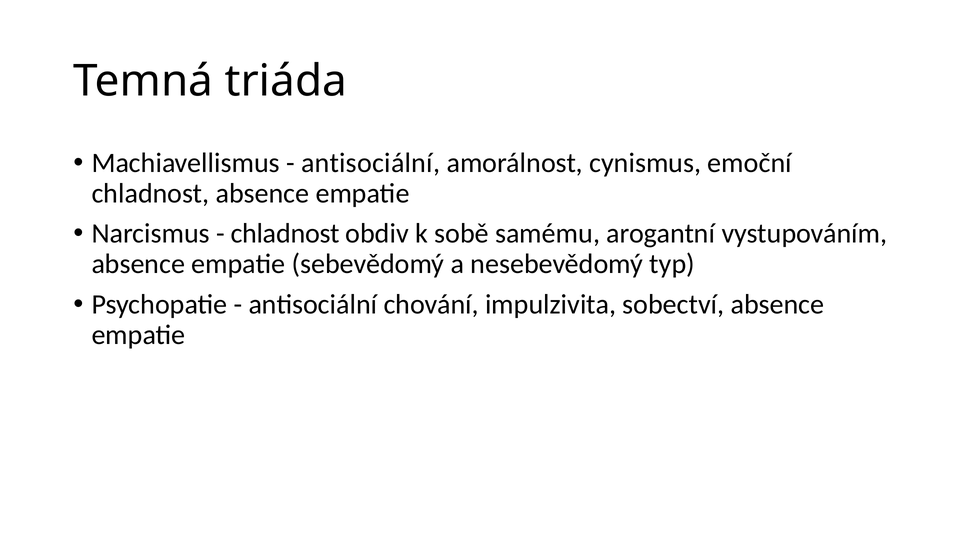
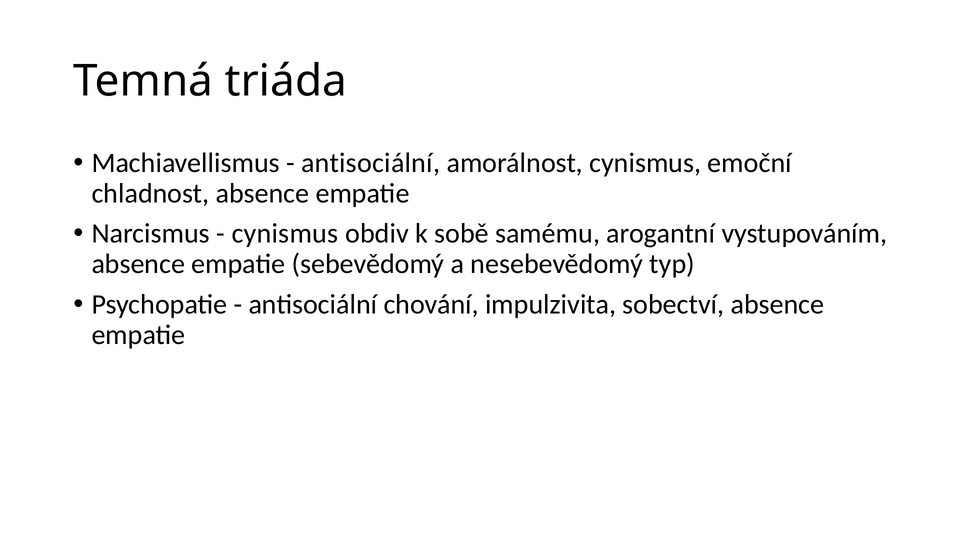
chladnost at (285, 234): chladnost -> cynismus
